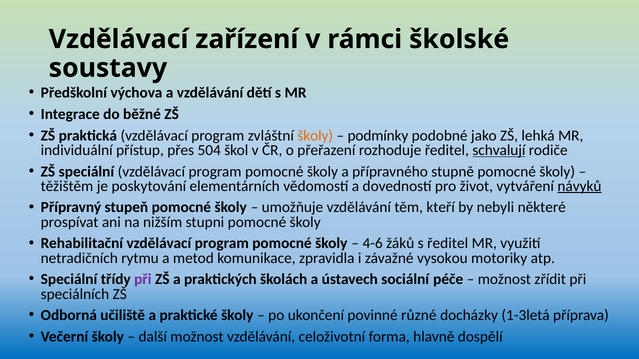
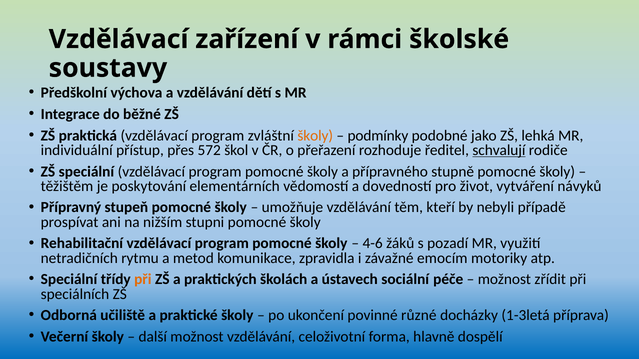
504: 504 -> 572
návyků underline: present -> none
některé: některé -> případě
s ředitel: ředitel -> pozadí
vysokou: vysokou -> emocím
při at (143, 280) colour: purple -> orange
